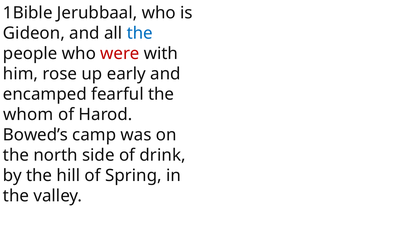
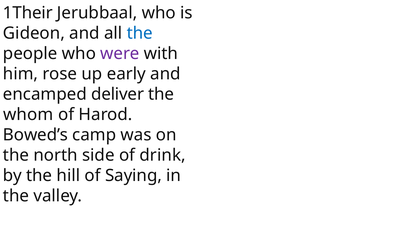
1Bible: 1Bible -> 1Their
were colour: red -> purple
fearful: fearful -> deliver
Spring: Spring -> Saying
